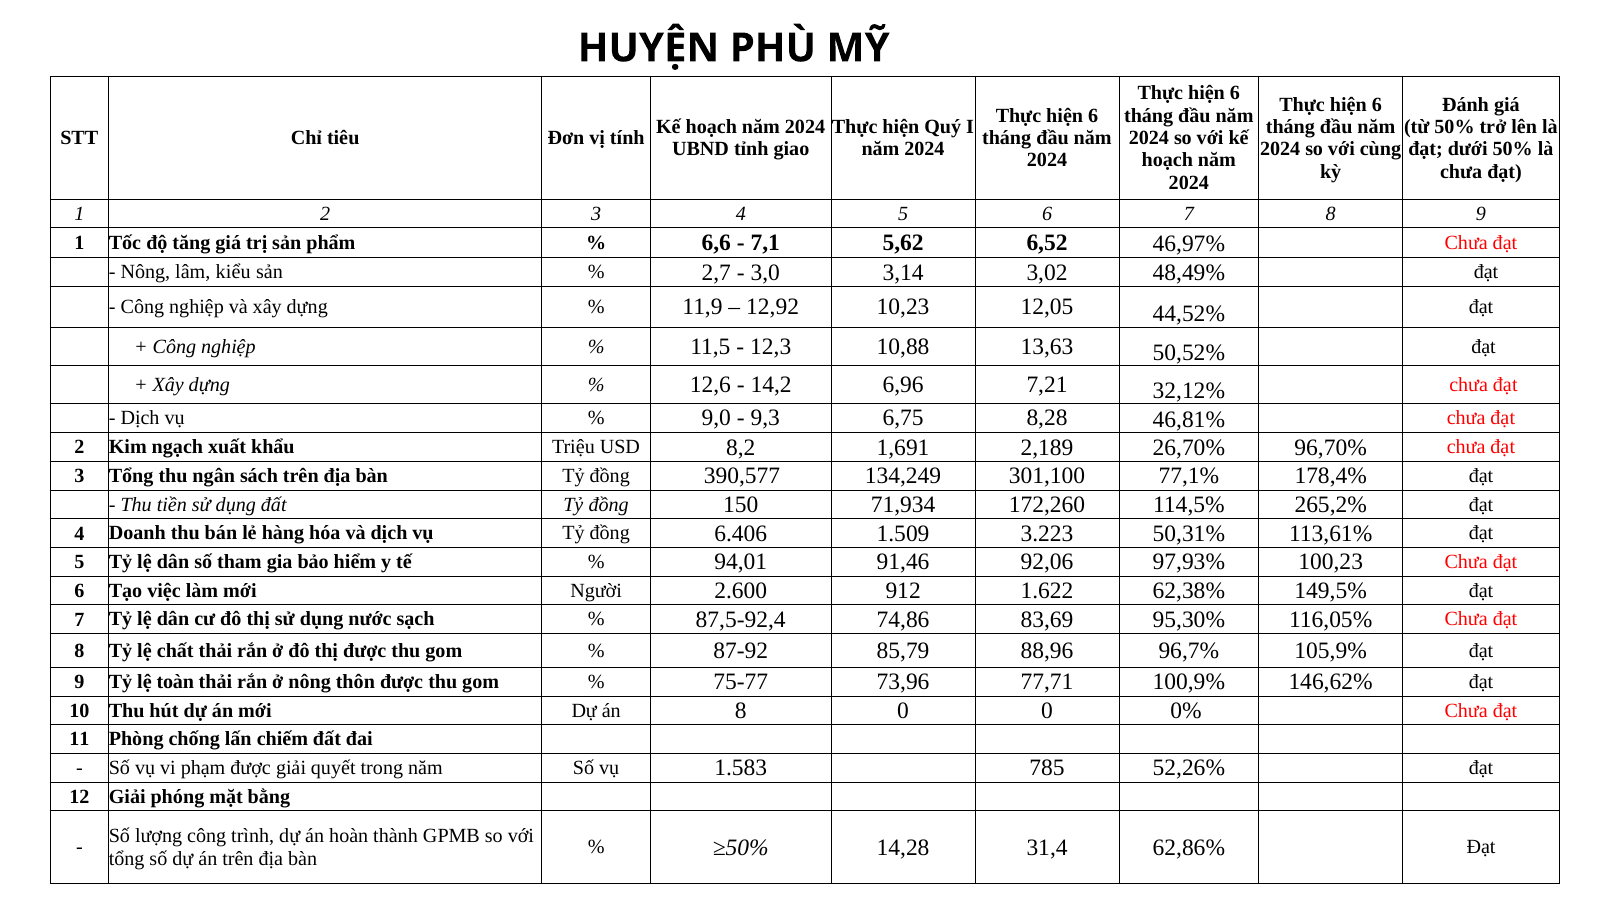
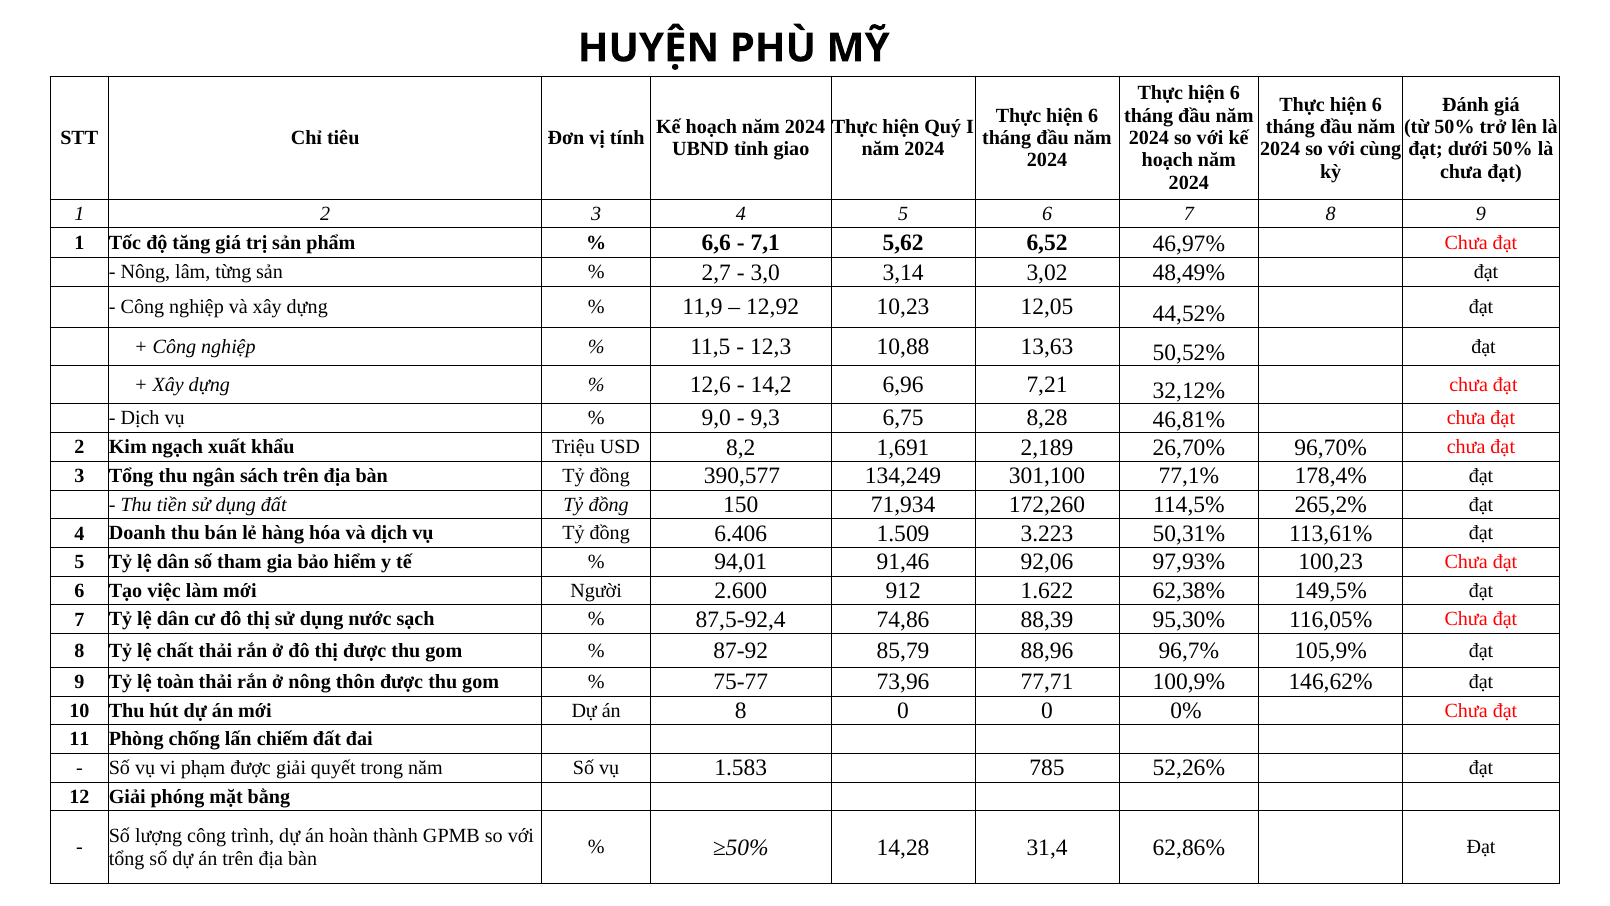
kiểu: kiểu -> từng
83,69: 83,69 -> 88,39
